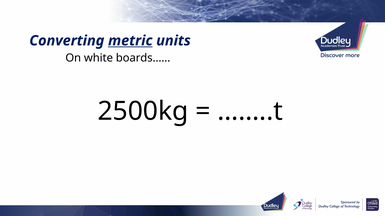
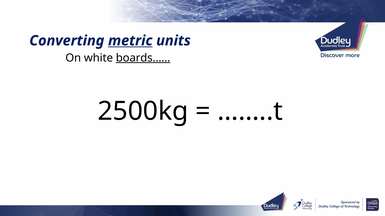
boards…… underline: none -> present
